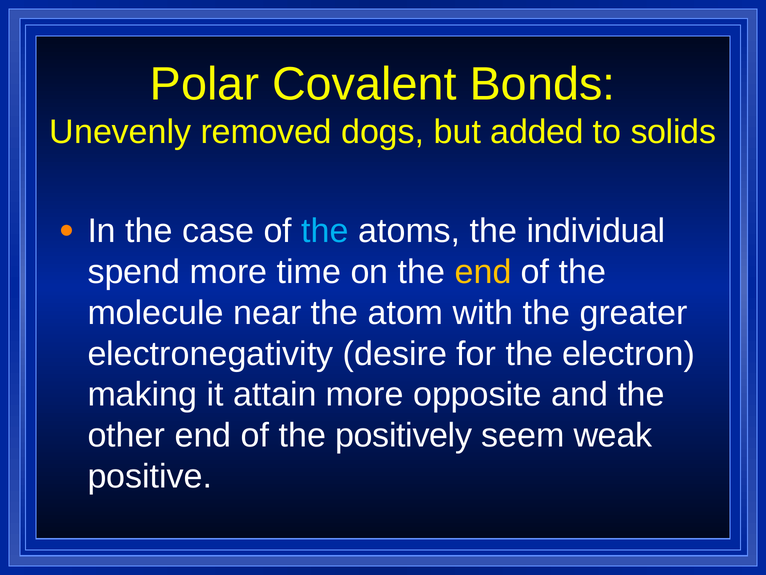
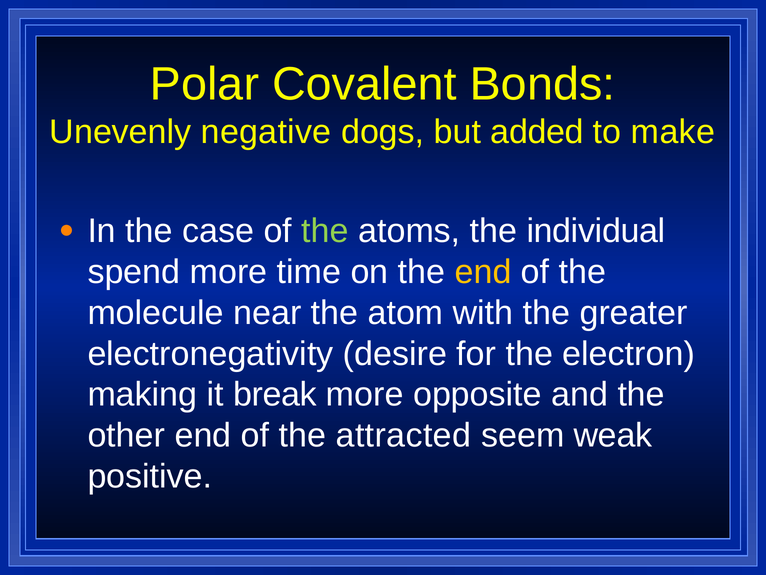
removed: removed -> negative
solids: solids -> make
the at (325, 231) colour: light blue -> light green
attain: attain -> break
positively: positively -> attracted
